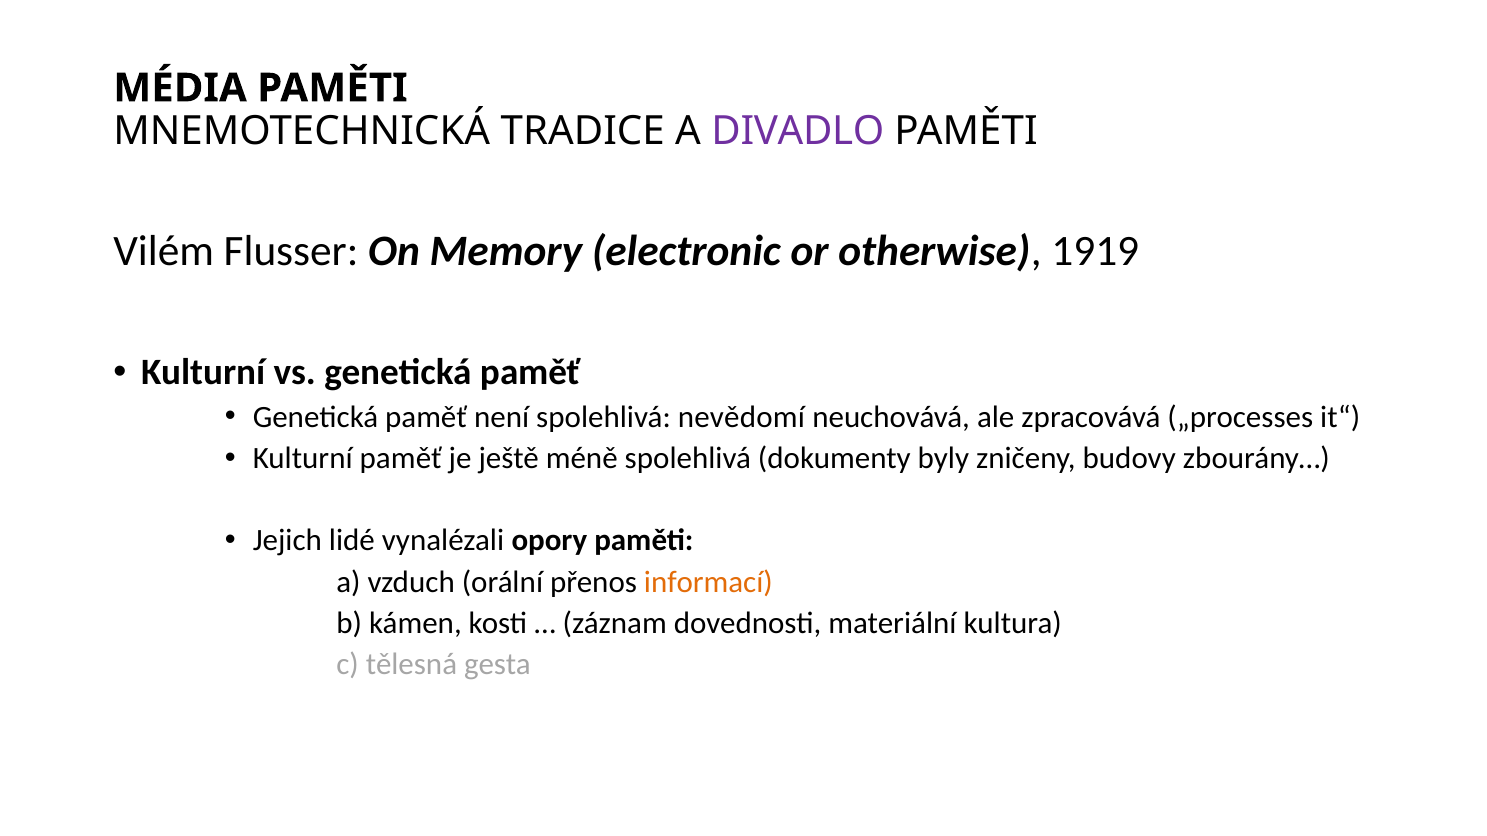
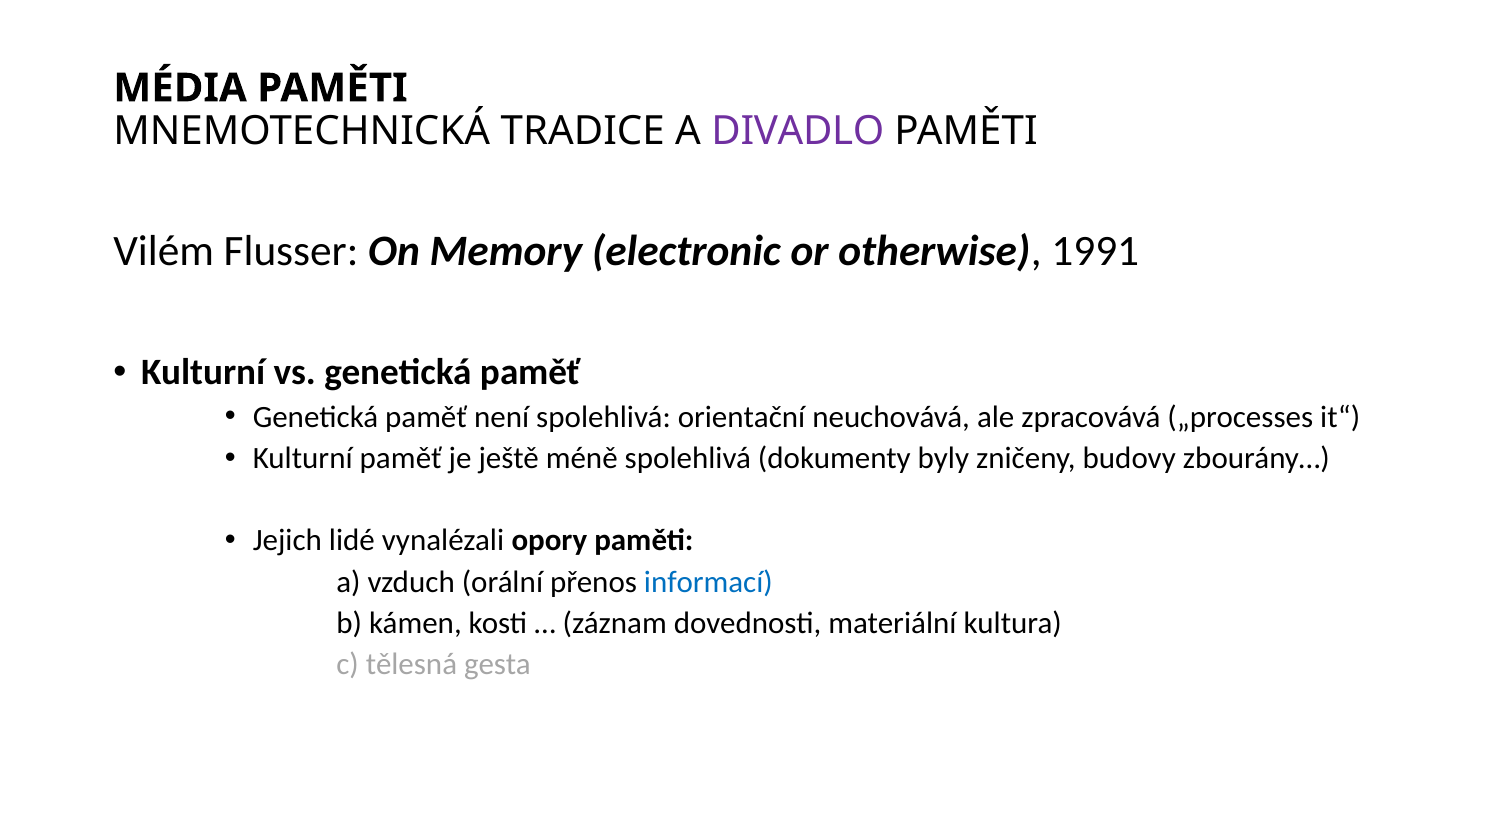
1919: 1919 -> 1991
nevědomí: nevědomí -> orientační
informací colour: orange -> blue
